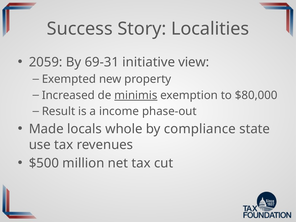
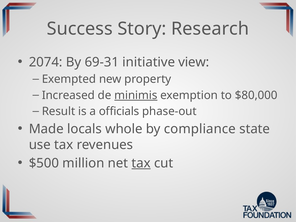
Localities: Localities -> Research
2059: 2059 -> 2074
income: income -> officials
tax at (141, 163) underline: none -> present
